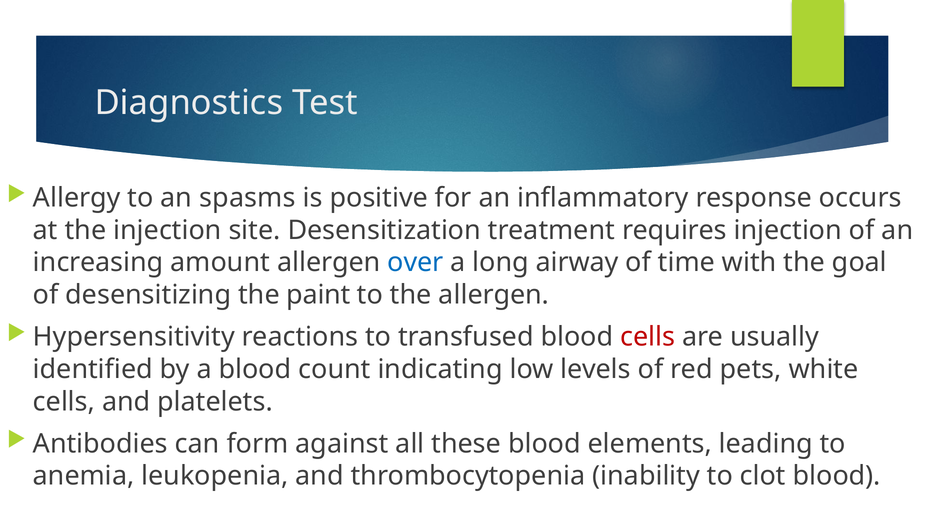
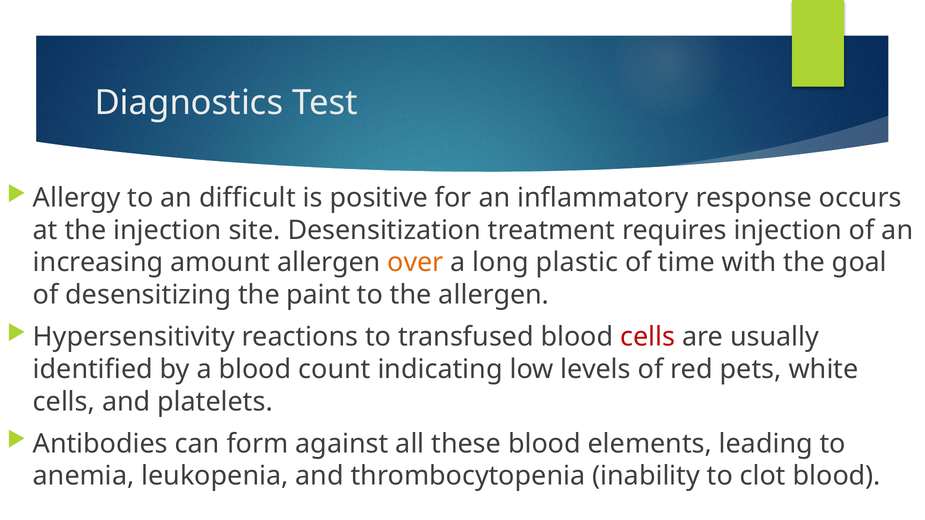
spasms: spasms -> difficult
over colour: blue -> orange
airway: airway -> plastic
